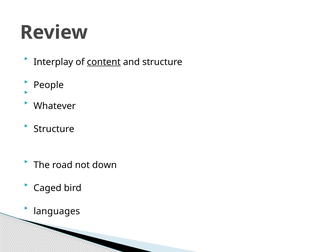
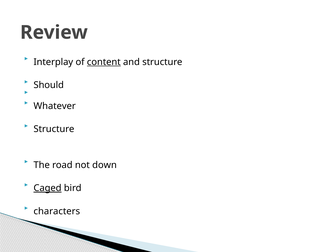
People: People -> Should
Caged underline: none -> present
languages: languages -> characters
